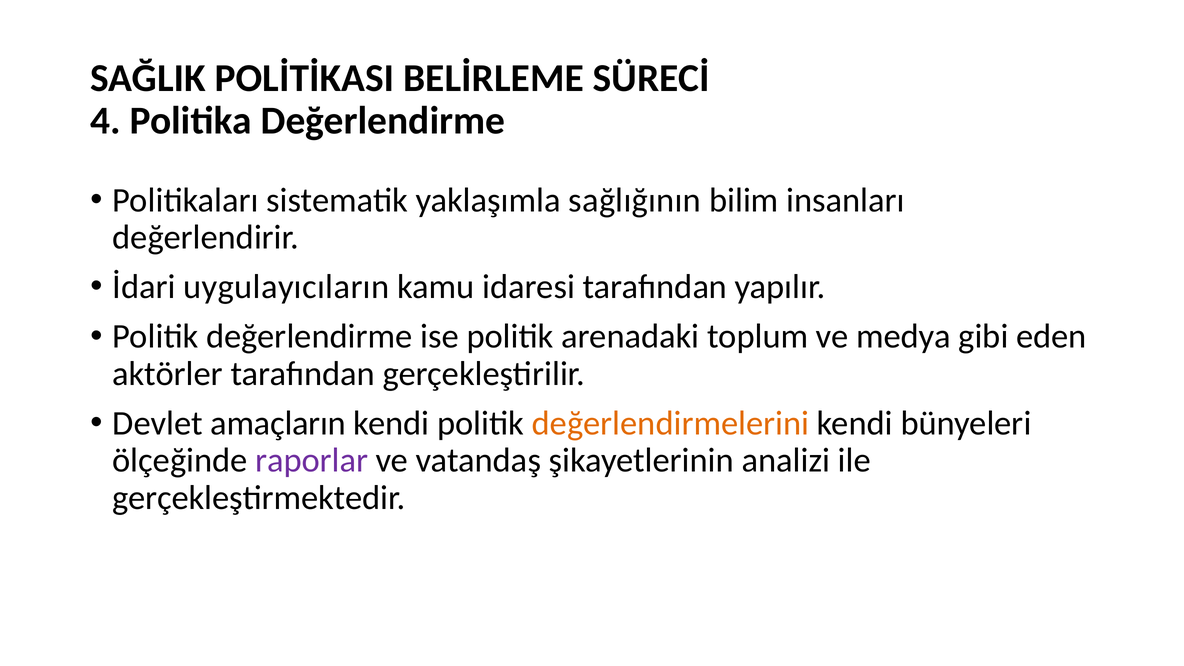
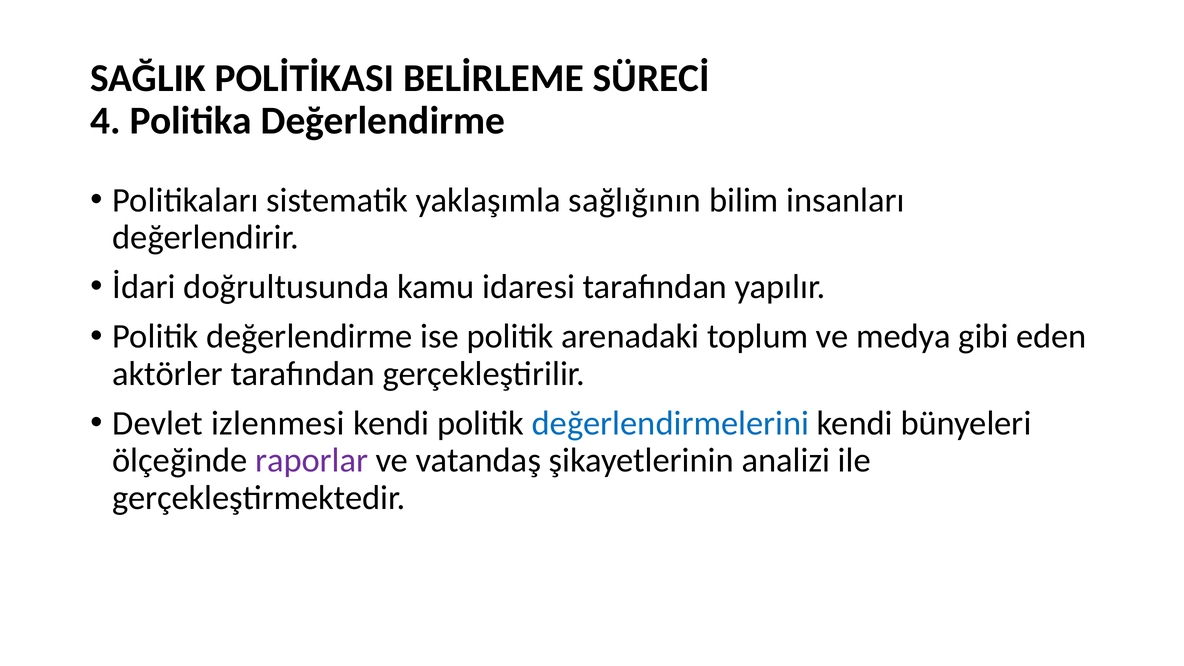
uygulayıcıların: uygulayıcıların -> doğrultusunda
amaçların: amaçların -> izlenmesi
değerlendirmelerini colour: orange -> blue
